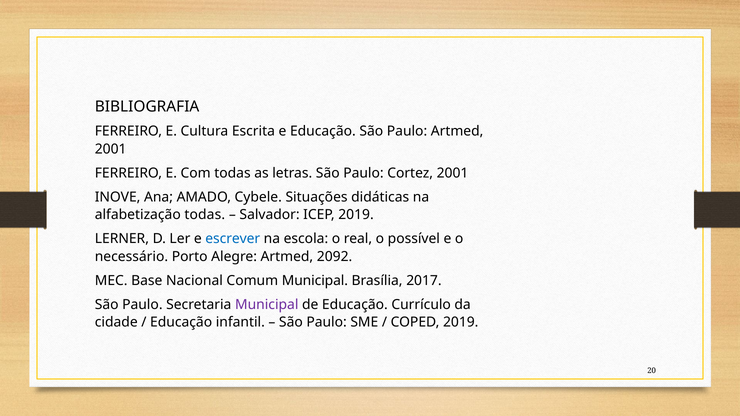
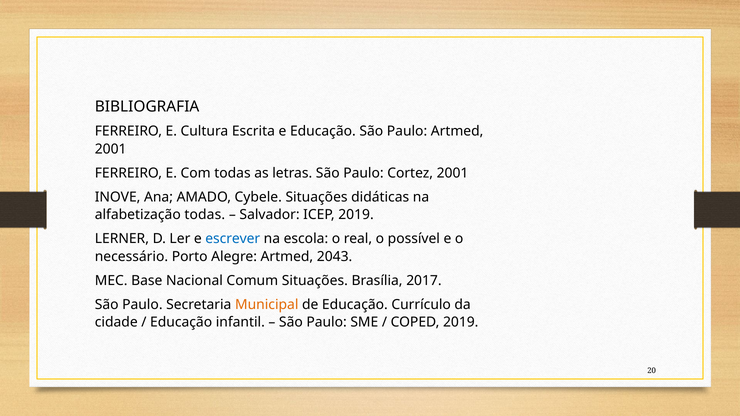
2092: 2092 -> 2043
Comum Municipal: Municipal -> Situações
Municipal at (267, 305) colour: purple -> orange
